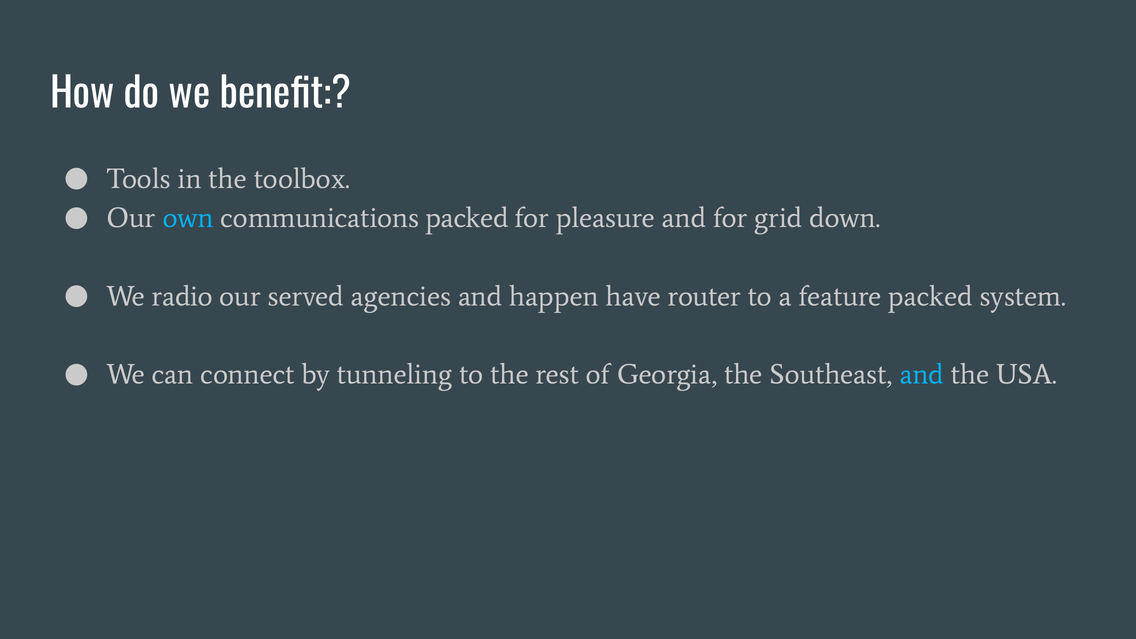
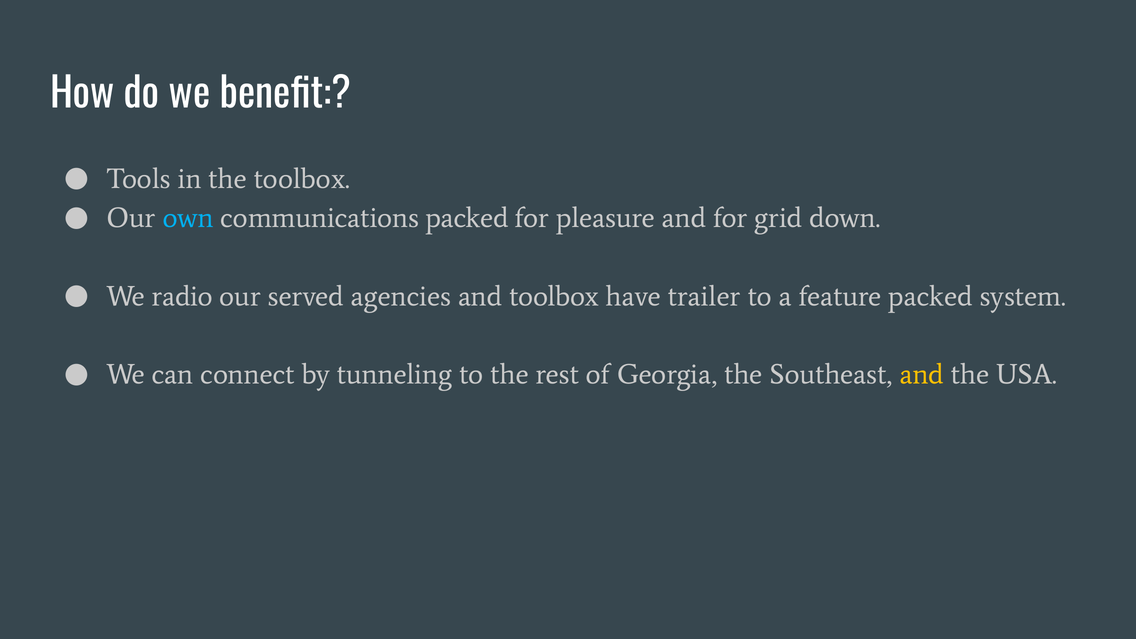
and happen: happen -> toolbox
router: router -> trailer
and at (922, 375) colour: light blue -> yellow
